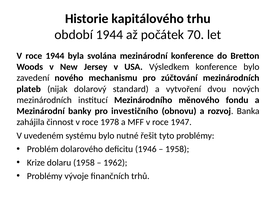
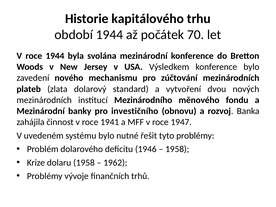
nijak: nijak -> zlata
1978: 1978 -> 1941
